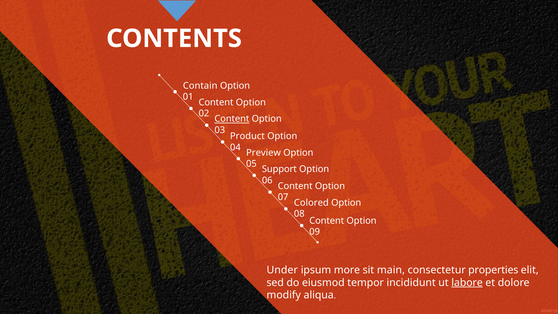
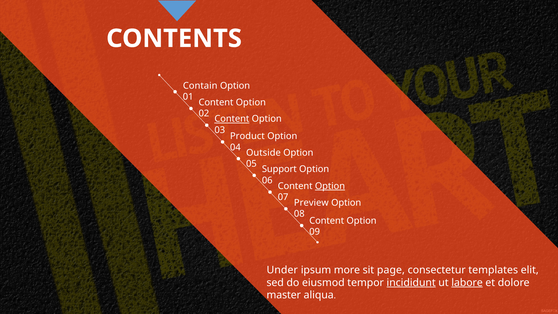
Preview: Preview -> Outside
Option at (330, 186) underline: none -> present
Colored: Colored -> Preview
main: main -> page
properties: properties -> templates
incididunt underline: none -> present
modify: modify -> master
